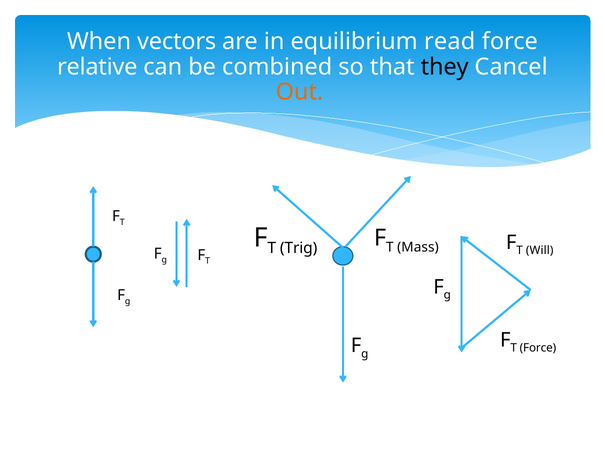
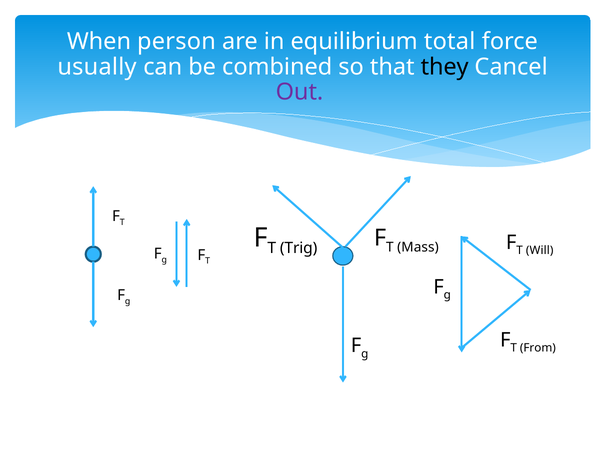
vectors: vectors -> person
read: read -> total
relative: relative -> usually
Out colour: orange -> purple
Force at (538, 348): Force -> From
